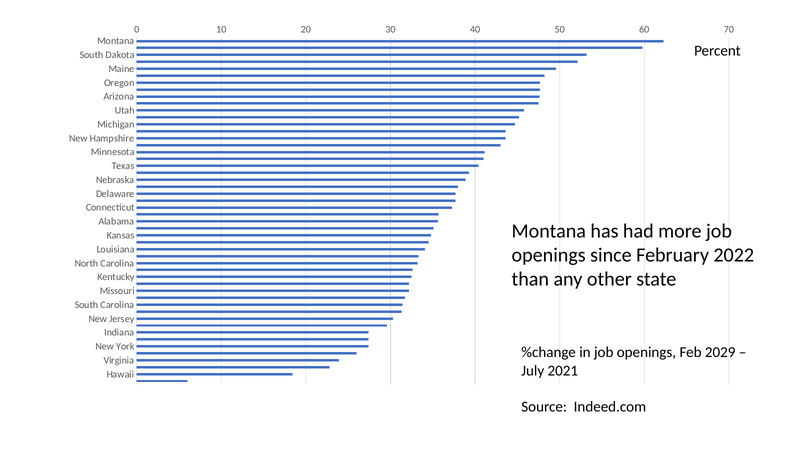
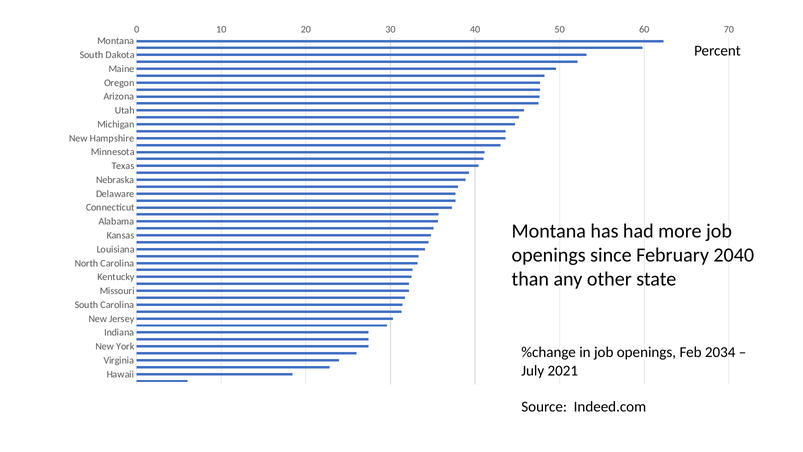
2022: 2022 -> 2040
2029: 2029 -> 2034
